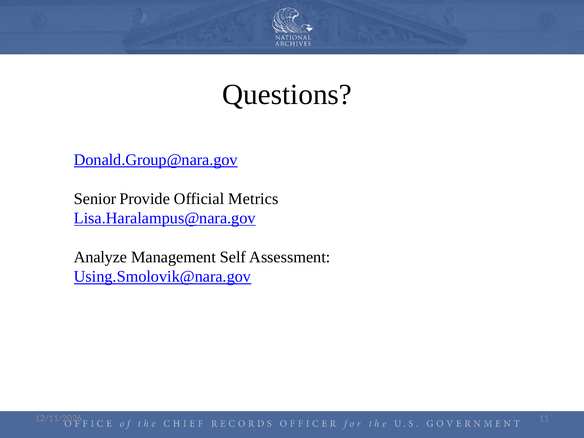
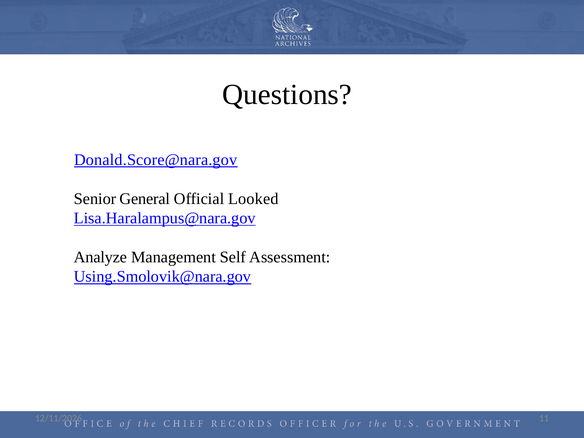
Donald.Group@nara.gov: Donald.Group@nara.gov -> Donald.Score@nara.gov
Provide: Provide -> General
Metrics: Metrics -> Looked
